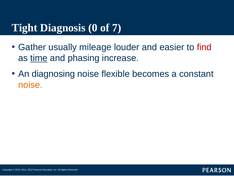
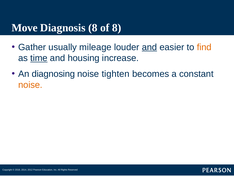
Tight: Tight -> Move
Diagnosis 0: 0 -> 8
of 7: 7 -> 8
and at (149, 47) underline: none -> present
find colour: red -> orange
phasing: phasing -> housing
flexible: flexible -> tighten
